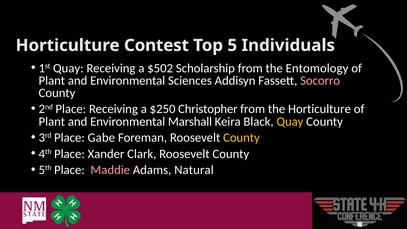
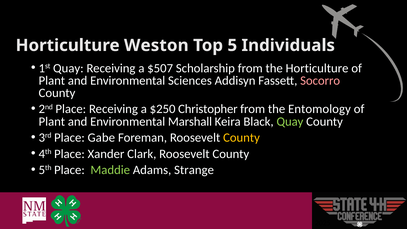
Contest: Contest -> Weston
$502: $502 -> $507
the Entomology: Entomology -> Horticulture
the Horticulture: Horticulture -> Entomology
Quay at (290, 121) colour: yellow -> light green
Maddie colour: pink -> light green
Natural: Natural -> Strange
